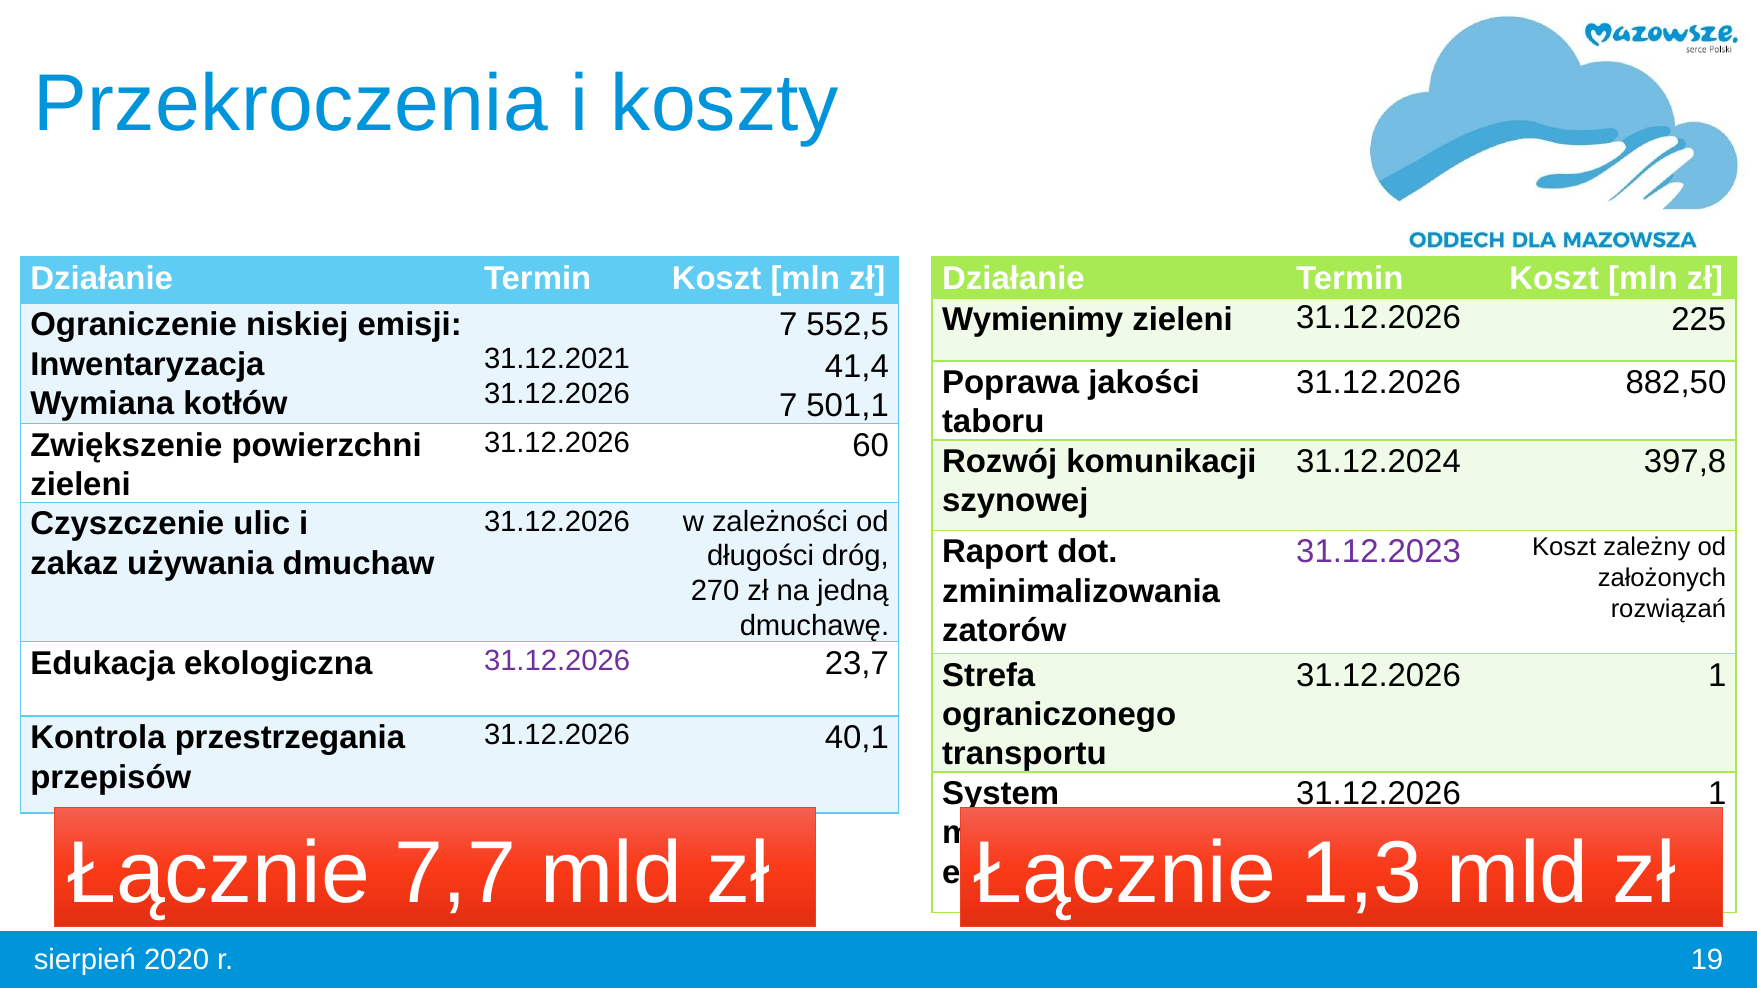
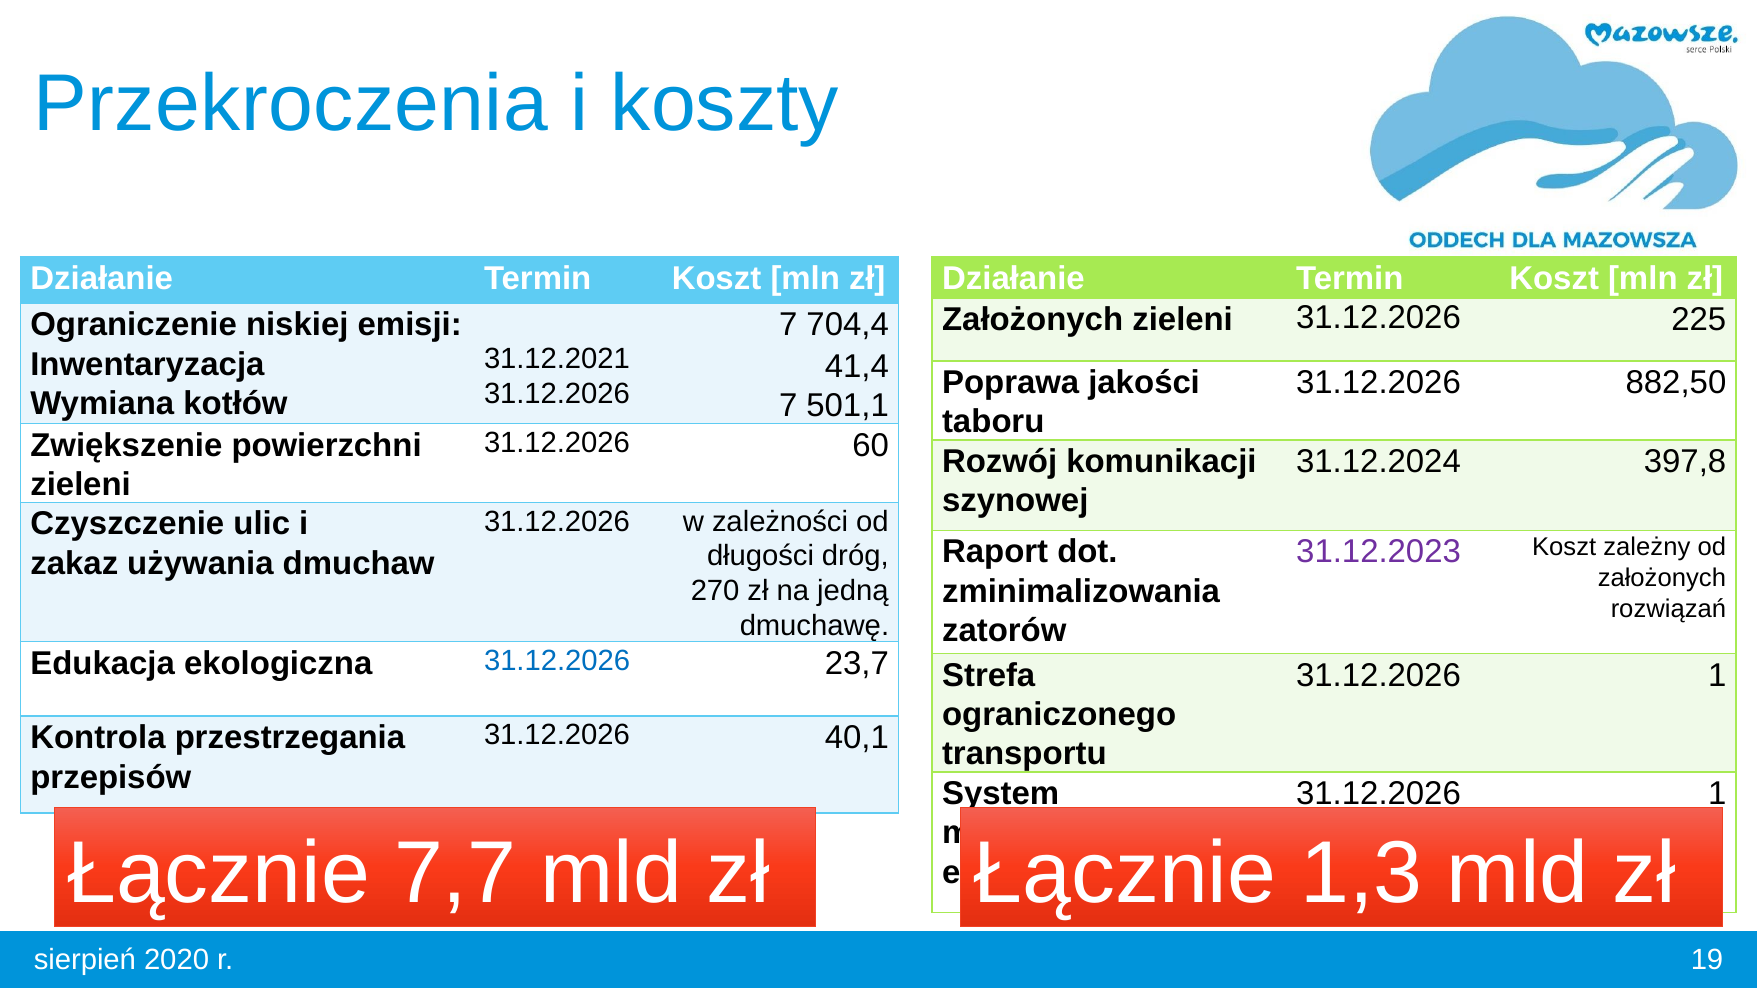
Wymienimy at (1033, 320): Wymienimy -> Założonych
552,5: 552,5 -> 704,4
31.12.2026 at (557, 661) colour: purple -> blue
